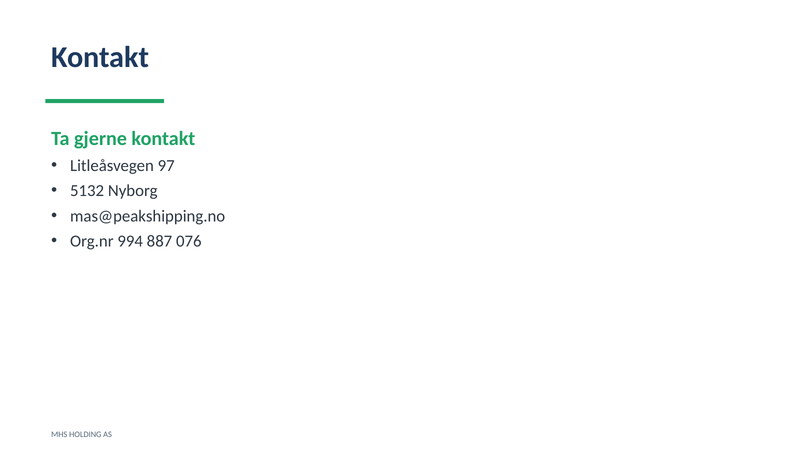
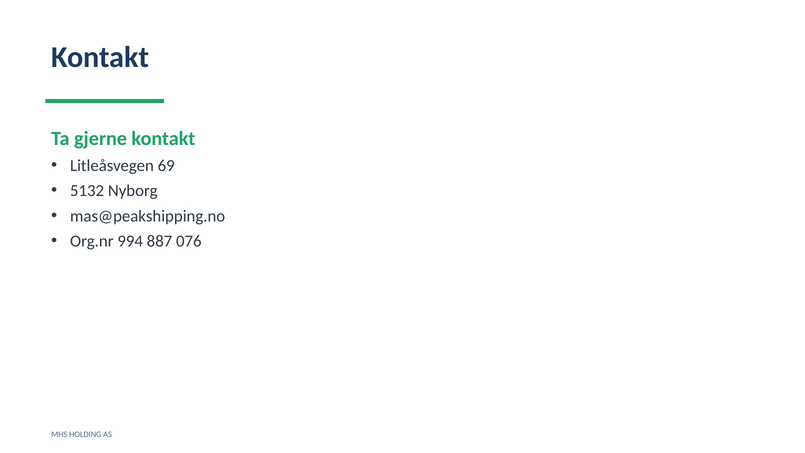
97: 97 -> 69
